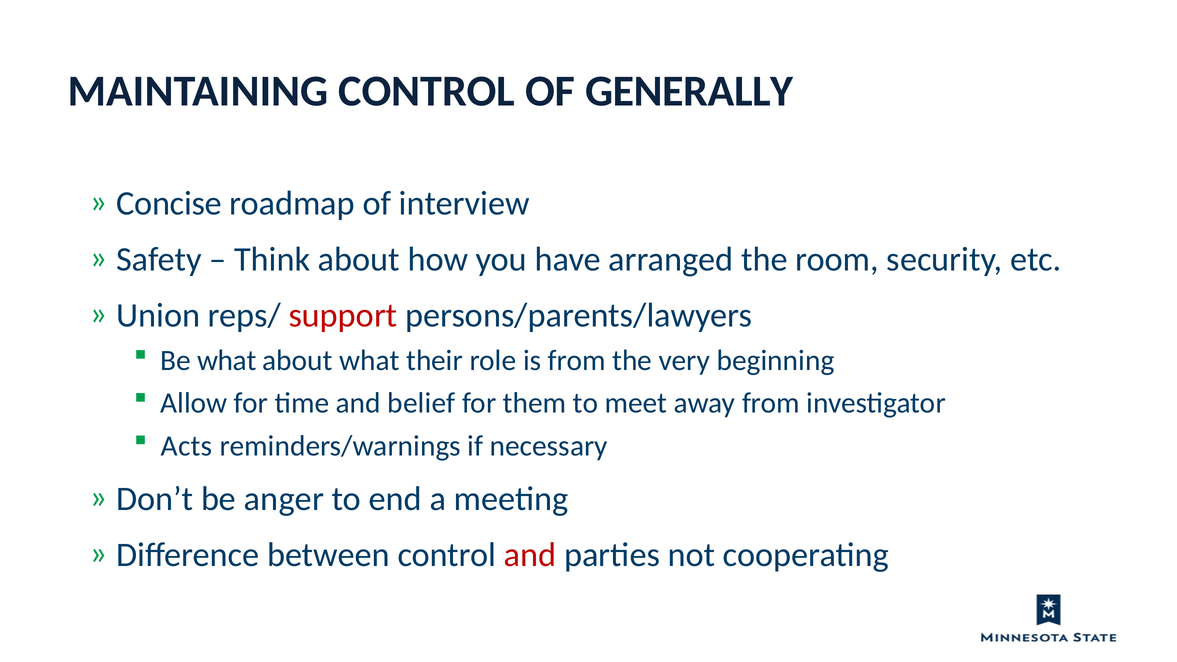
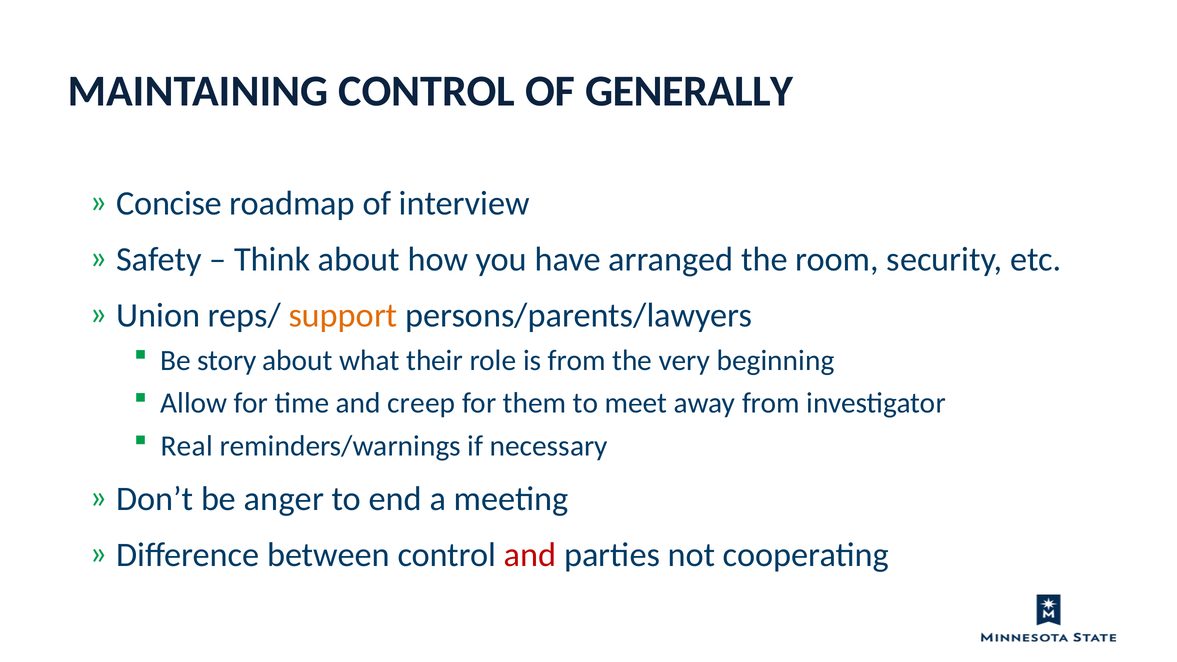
support colour: red -> orange
Be what: what -> story
belief: belief -> creep
Acts: Acts -> Real
